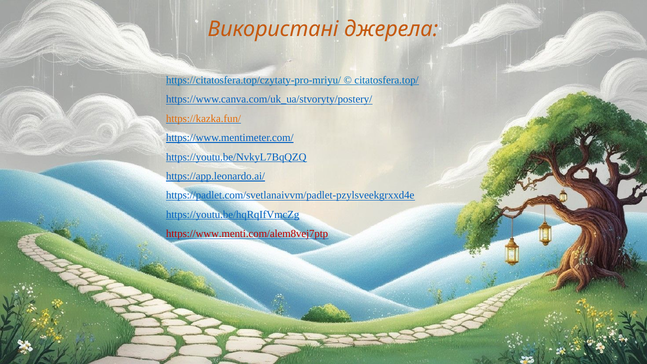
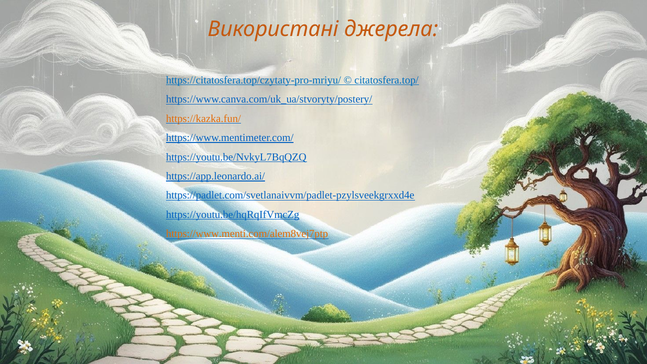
https://www.menti.com/alem8vej7ptp colour: red -> orange
